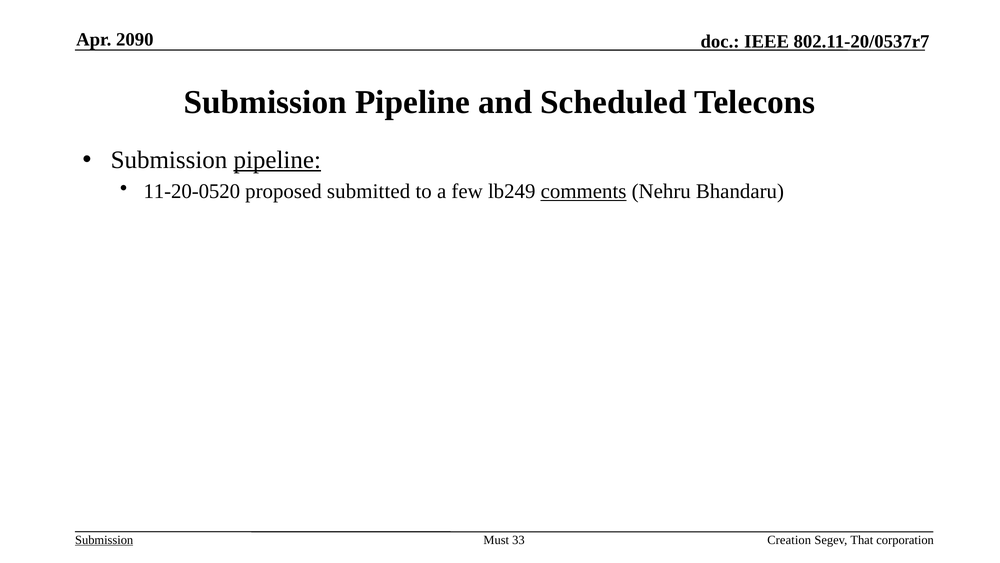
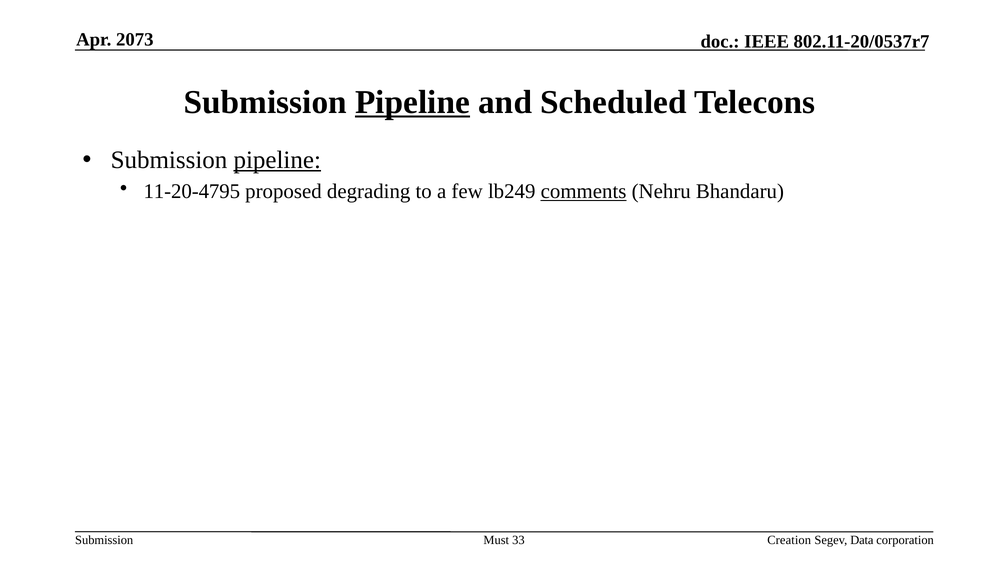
2090: 2090 -> 2073
Pipeline at (412, 102) underline: none -> present
11-20-0520: 11-20-0520 -> 11-20-4795
submitted: submitted -> degrading
Submission at (104, 539) underline: present -> none
That: That -> Data
